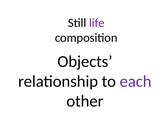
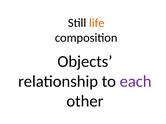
life colour: purple -> orange
